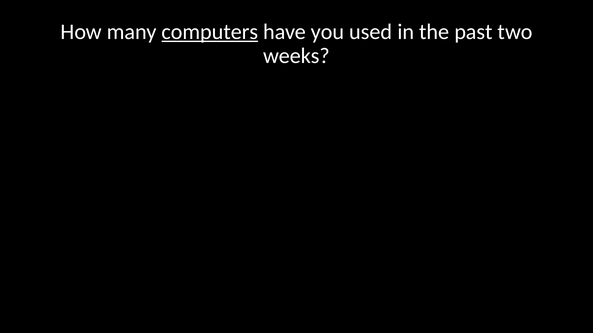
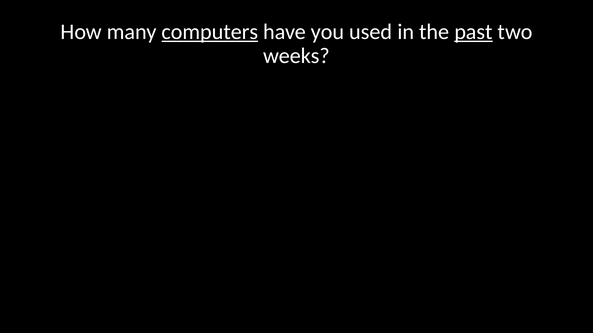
past underline: none -> present
